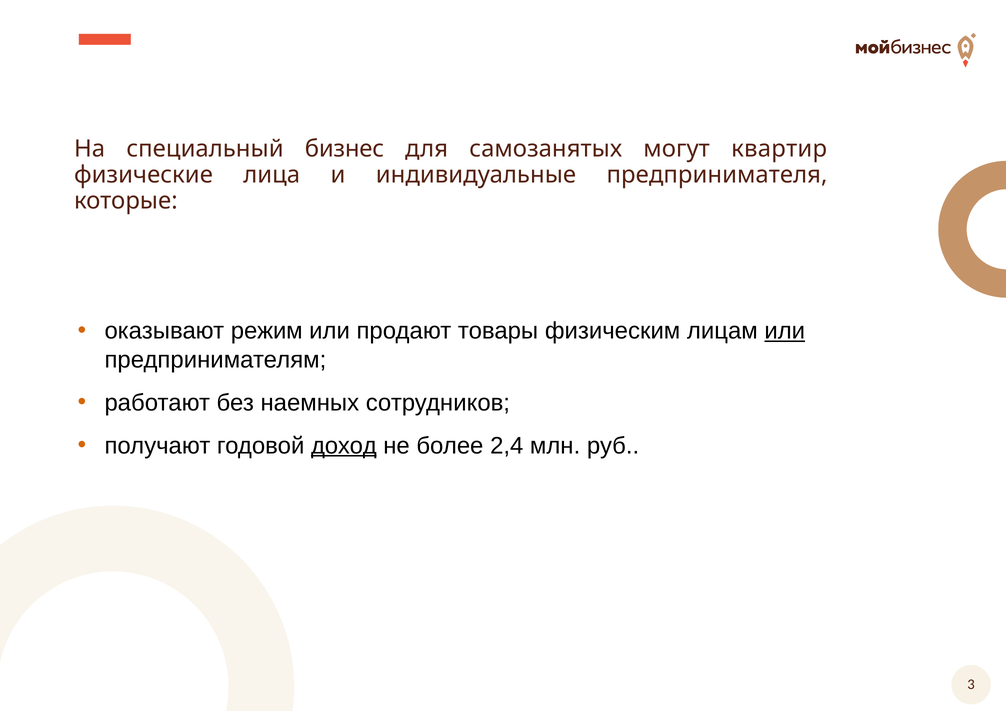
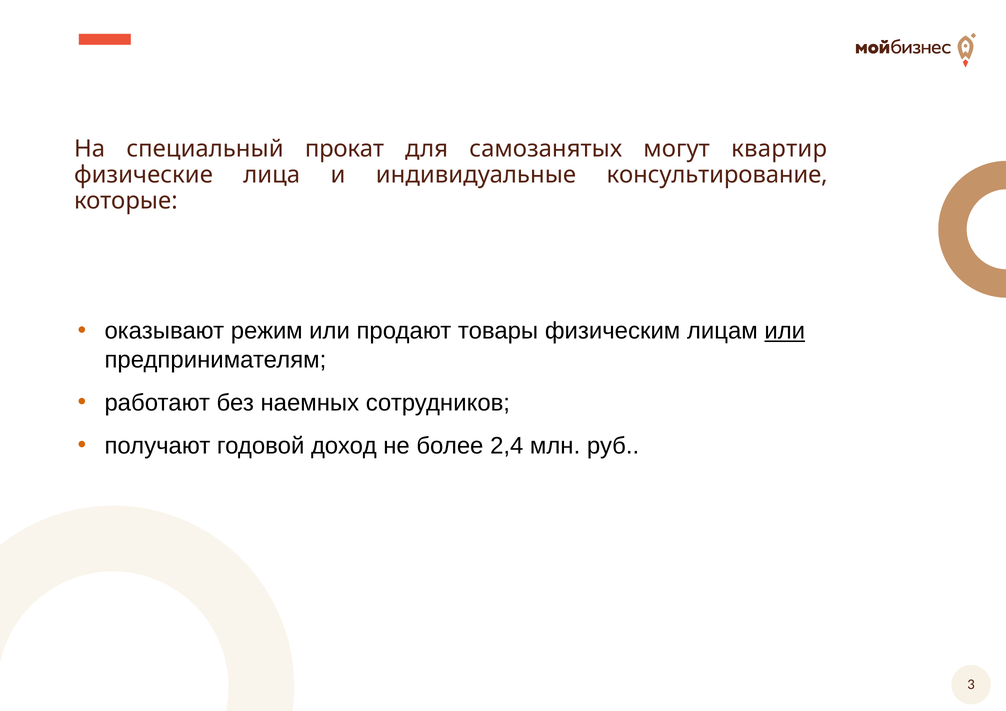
бизнес: бизнес -> прокат
предпринимателя: предпринимателя -> консультирование
доход underline: present -> none
